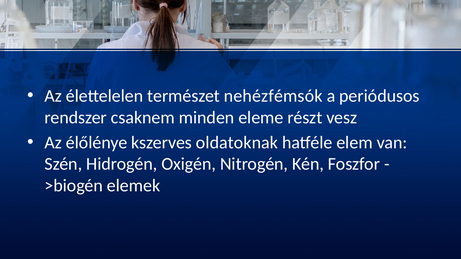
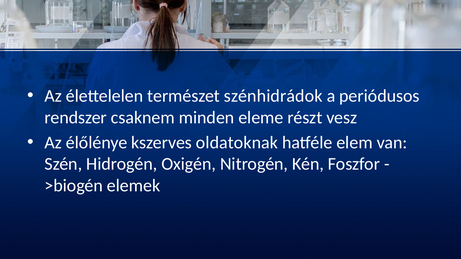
nehézfémsók: nehézfémsók -> szénhidrádok
